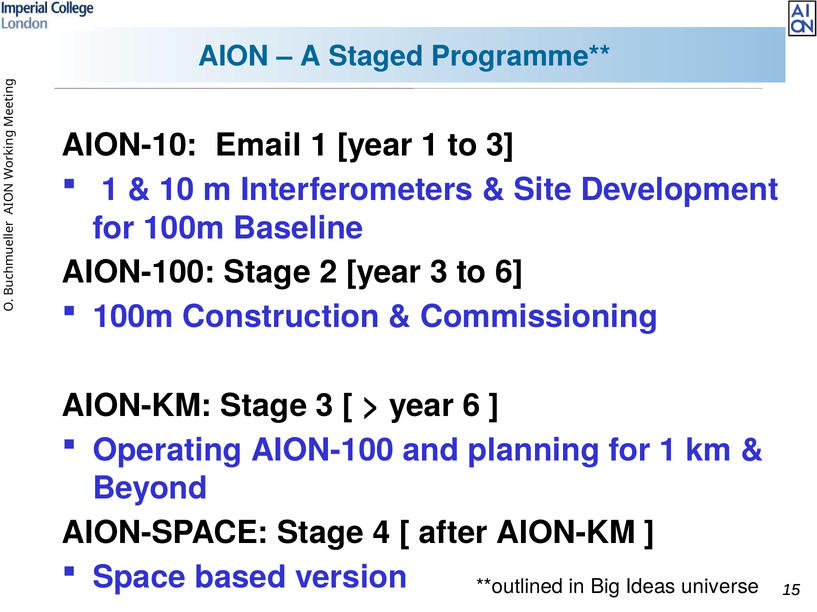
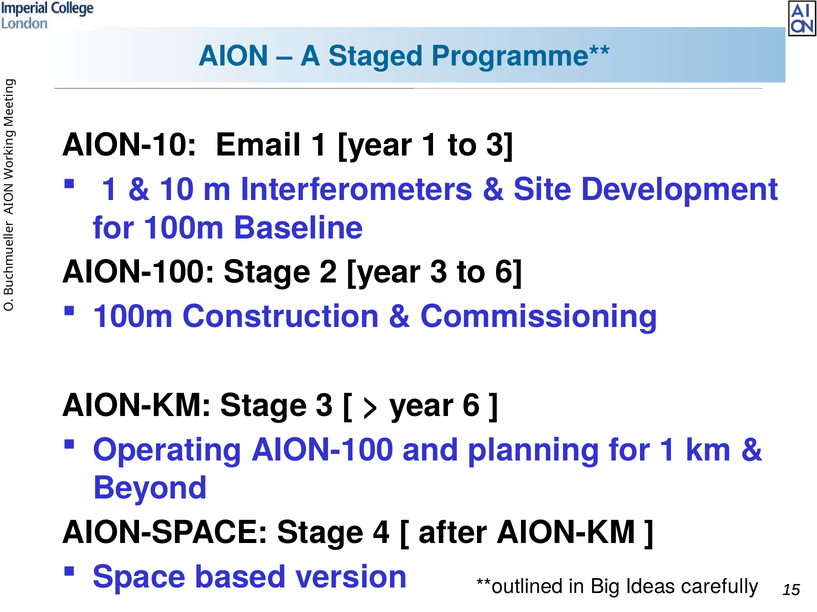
universe: universe -> carefully
